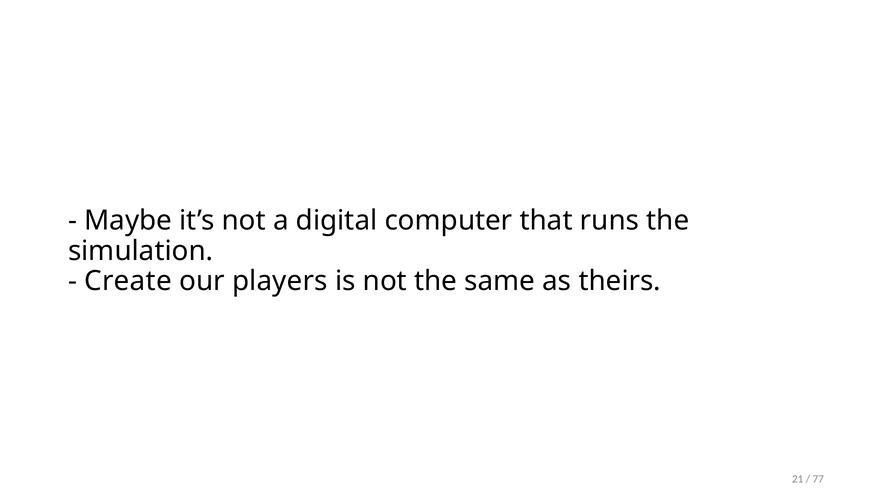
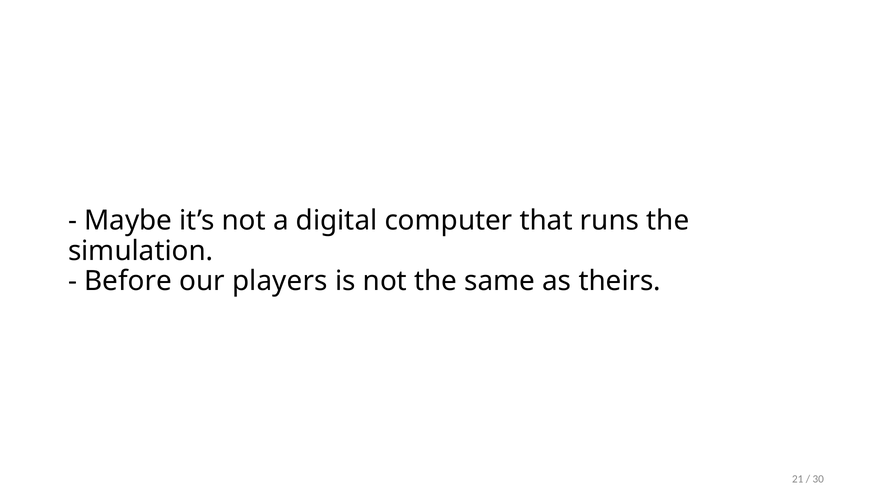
Create: Create -> Before
77: 77 -> 30
